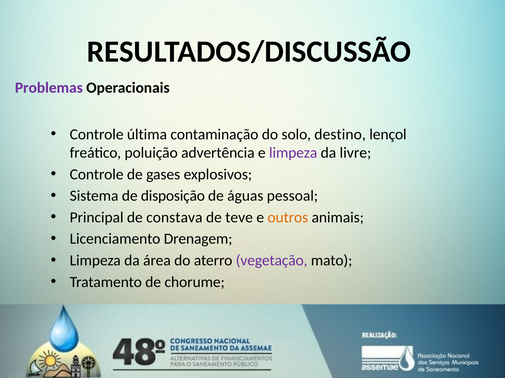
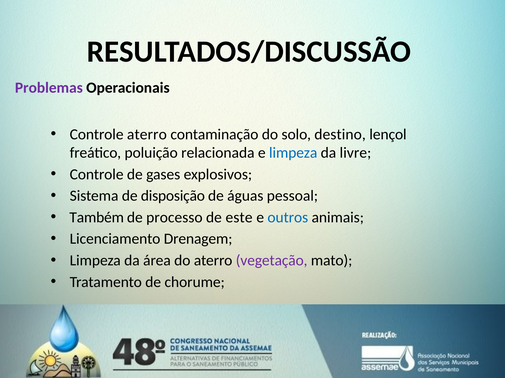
Controle última: última -> aterro
advertência: advertência -> relacionada
limpeza at (293, 153) colour: purple -> blue
Principal: Principal -> Também
constava: constava -> processo
teve: teve -> este
outros colour: orange -> blue
